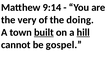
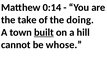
9:14: 9:14 -> 0:14
very: very -> take
hill underline: present -> none
gospel: gospel -> whose
